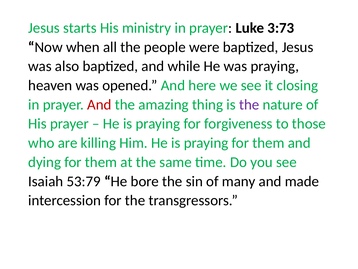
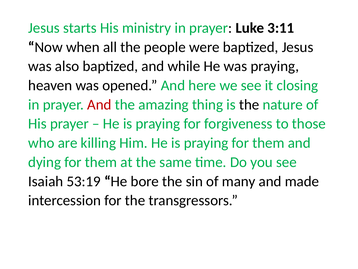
3:73: 3:73 -> 3:11
the at (249, 104) colour: purple -> black
53:79: 53:79 -> 53:19
